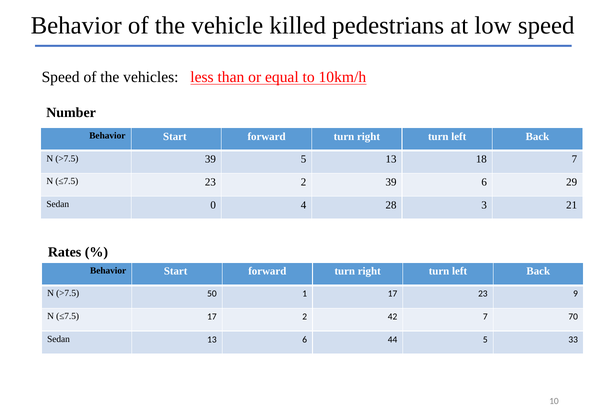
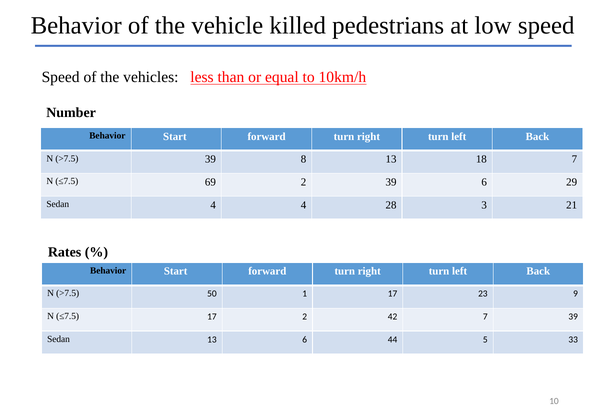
39 5: 5 -> 8
≤7.5 23: 23 -> 69
Sedan 0: 0 -> 4
7 70: 70 -> 39
